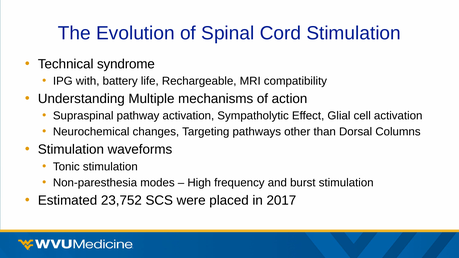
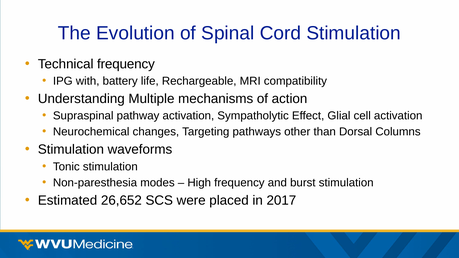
Technical syndrome: syndrome -> frequency
23,752: 23,752 -> 26,652
